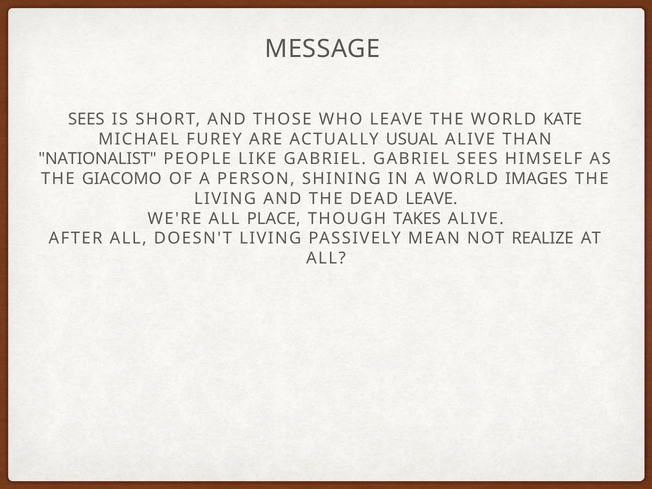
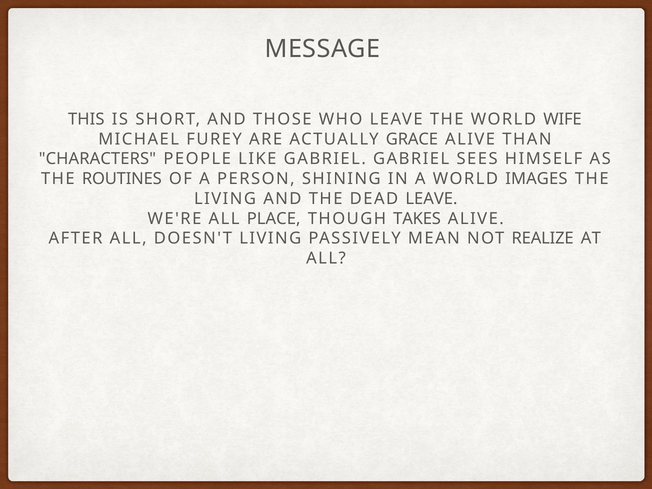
SEES at (86, 119): SEES -> THIS
KATE: KATE -> WIFE
USUAL: USUAL -> GRACE
NATIONALIST: NATIONALIST -> CHARACTERS
GIACOMO: GIACOMO -> ROUTINES
